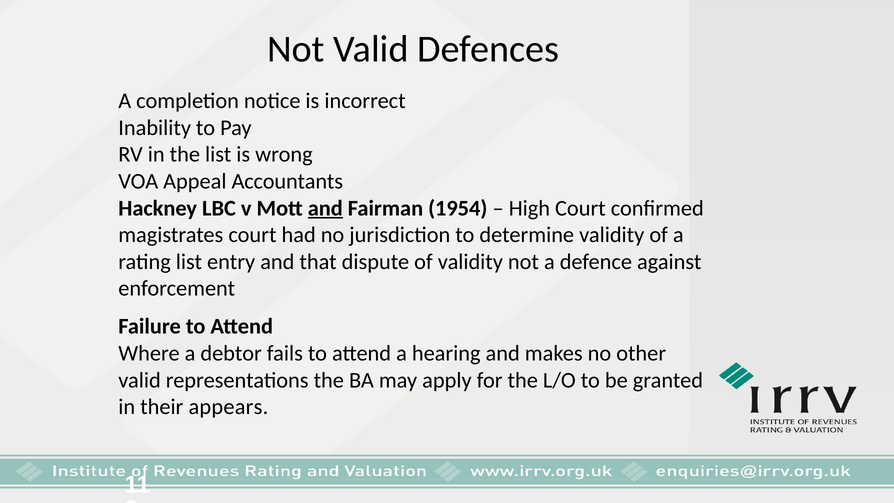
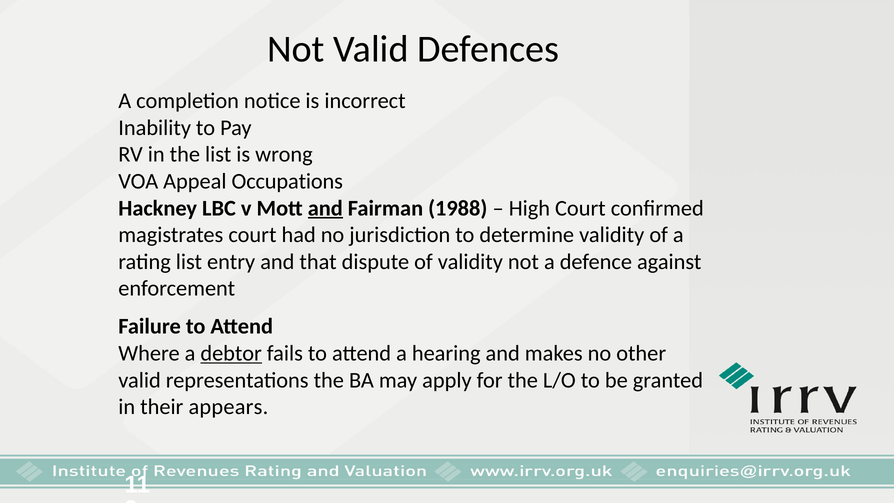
Accountants: Accountants -> Occupations
1954: 1954 -> 1988
debtor underline: none -> present
